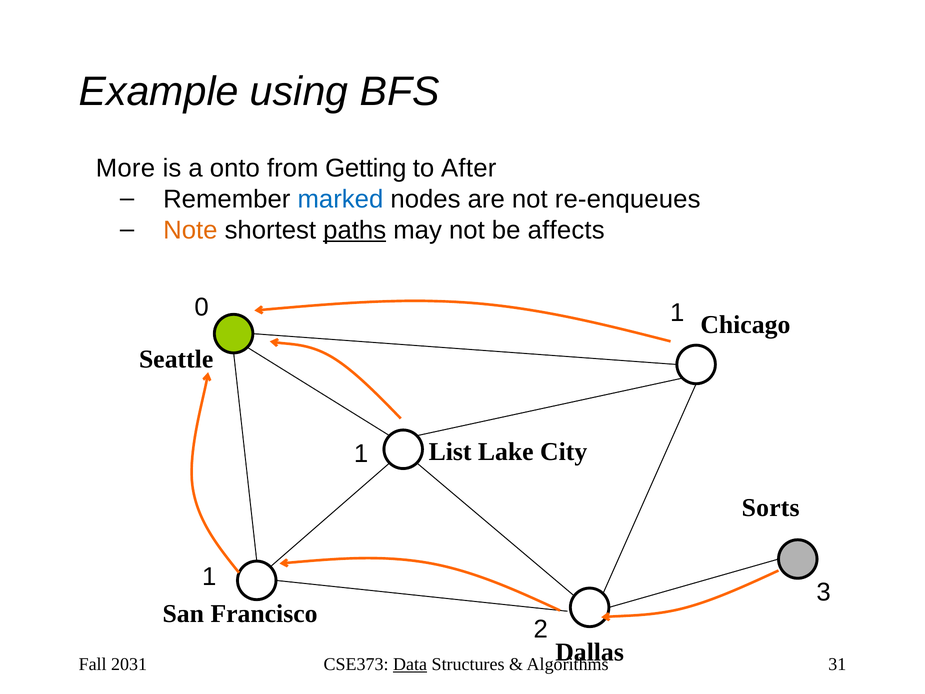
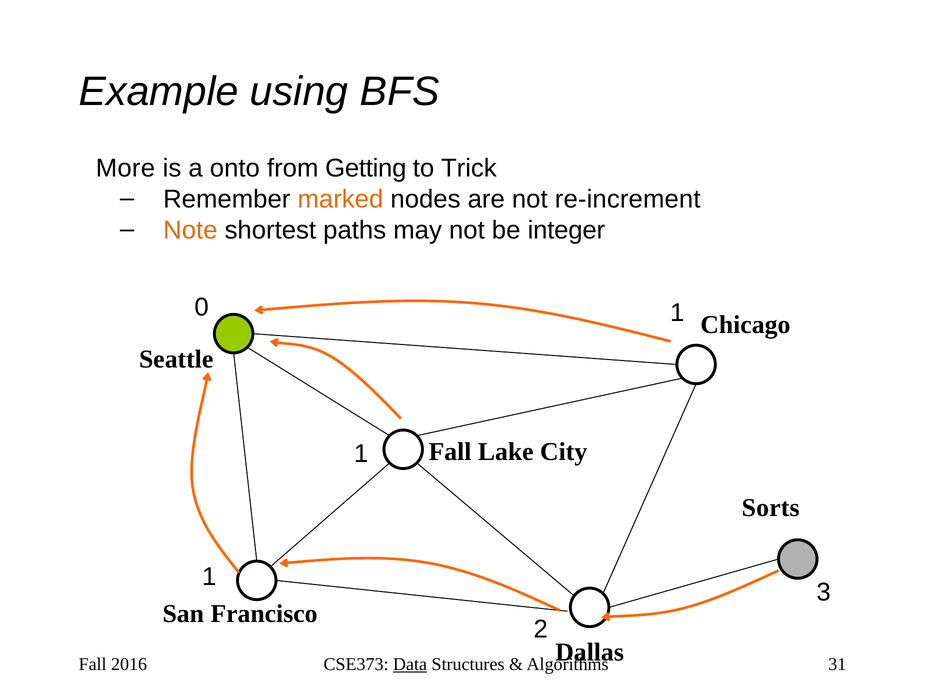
After: After -> Trick
marked colour: blue -> orange
re-enqueues: re-enqueues -> re-increment
paths underline: present -> none
affects: affects -> integer
List at (450, 452): List -> Fall
2031: 2031 -> 2016
